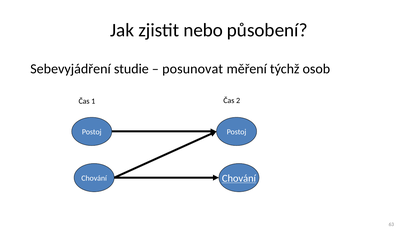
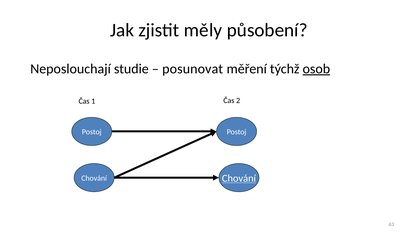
nebo: nebo -> měly
Sebevyjádření: Sebevyjádření -> Neposlouchají
osob underline: none -> present
